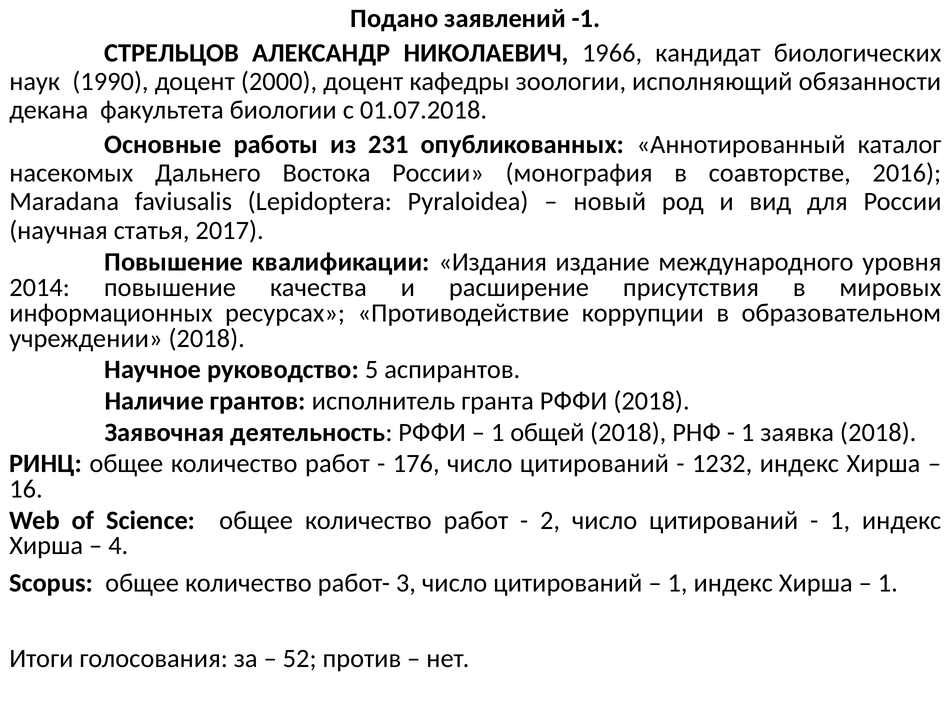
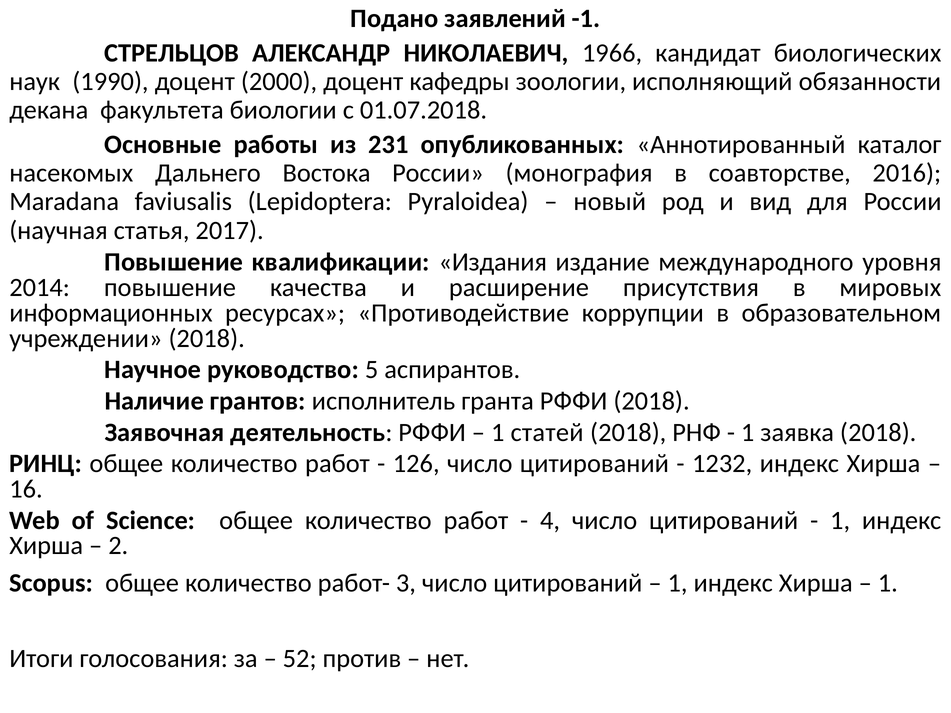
общей: общей -> статей
176: 176 -> 126
2: 2 -> 4
4: 4 -> 2
